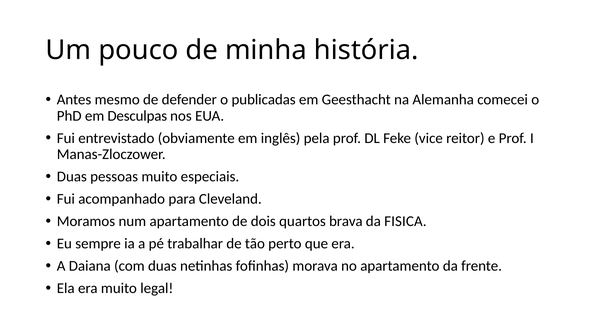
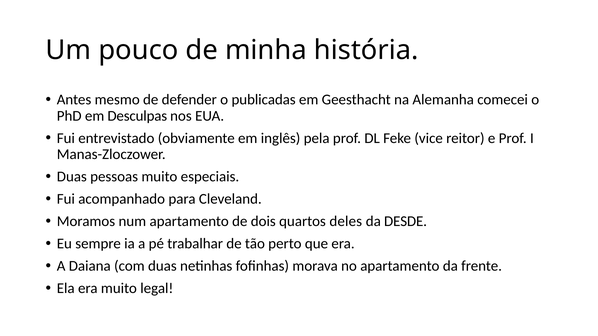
brava: brava -> deles
FISICA: FISICA -> DESDE
